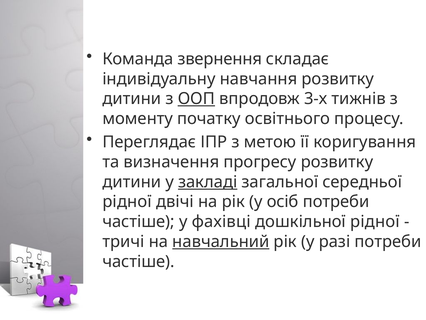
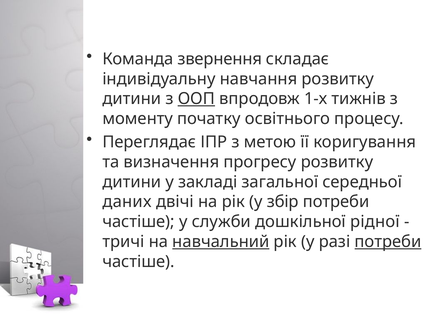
3-х: 3-х -> 1-х
закладі underline: present -> none
рідної at (127, 201): рідної -> даних
осіб: осіб -> збір
фахівці: фахівці -> служби
потреби at (388, 241) underline: none -> present
